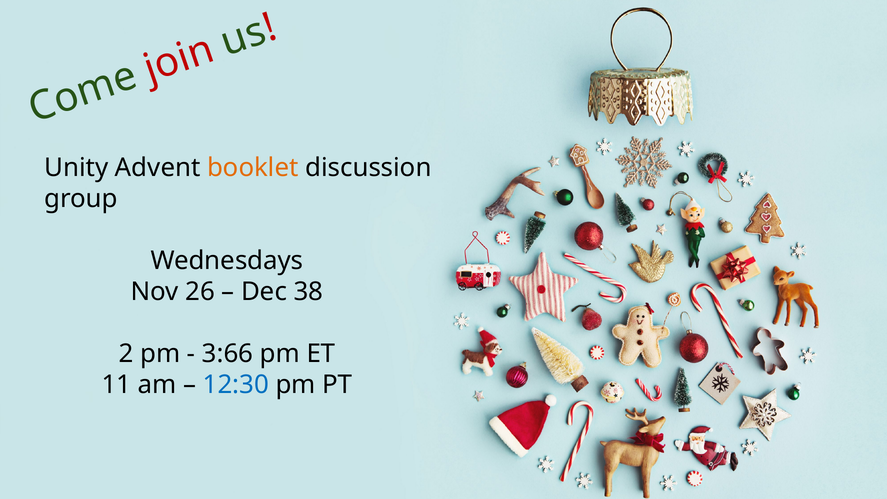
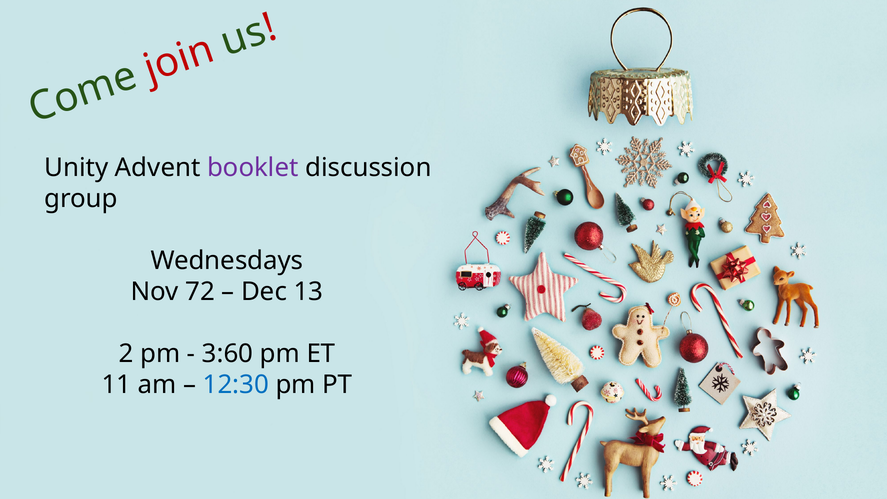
booklet colour: orange -> purple
26: 26 -> 72
38: 38 -> 13
3:66: 3:66 -> 3:60
